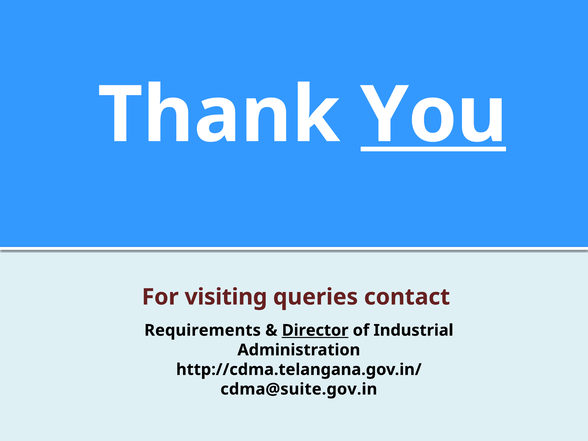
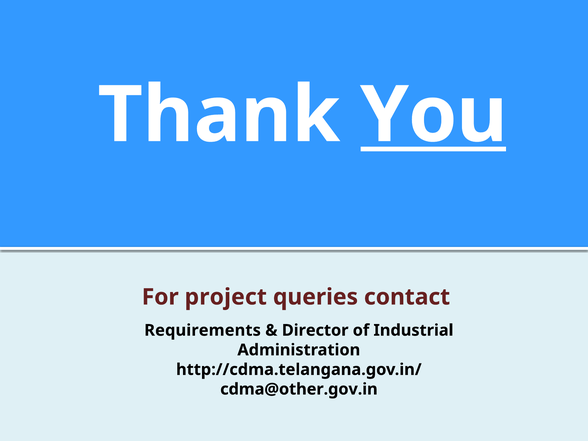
visiting: visiting -> project
Director underline: present -> none
cdma@suite.gov.in: cdma@suite.gov.in -> cdma@other.gov.in
